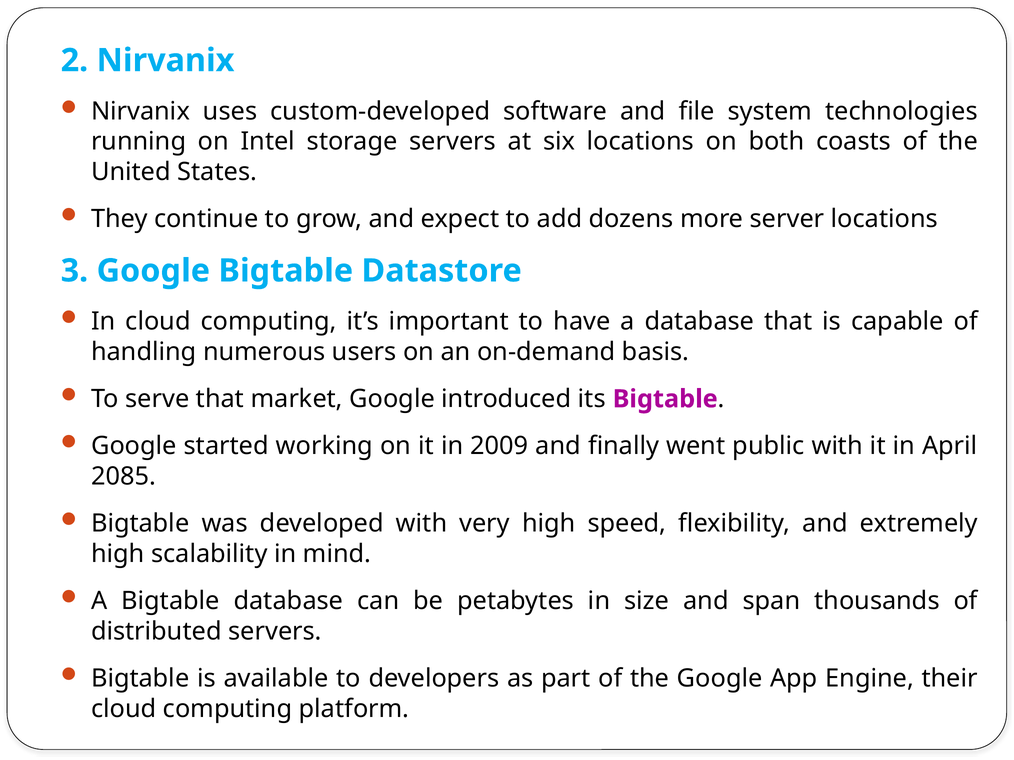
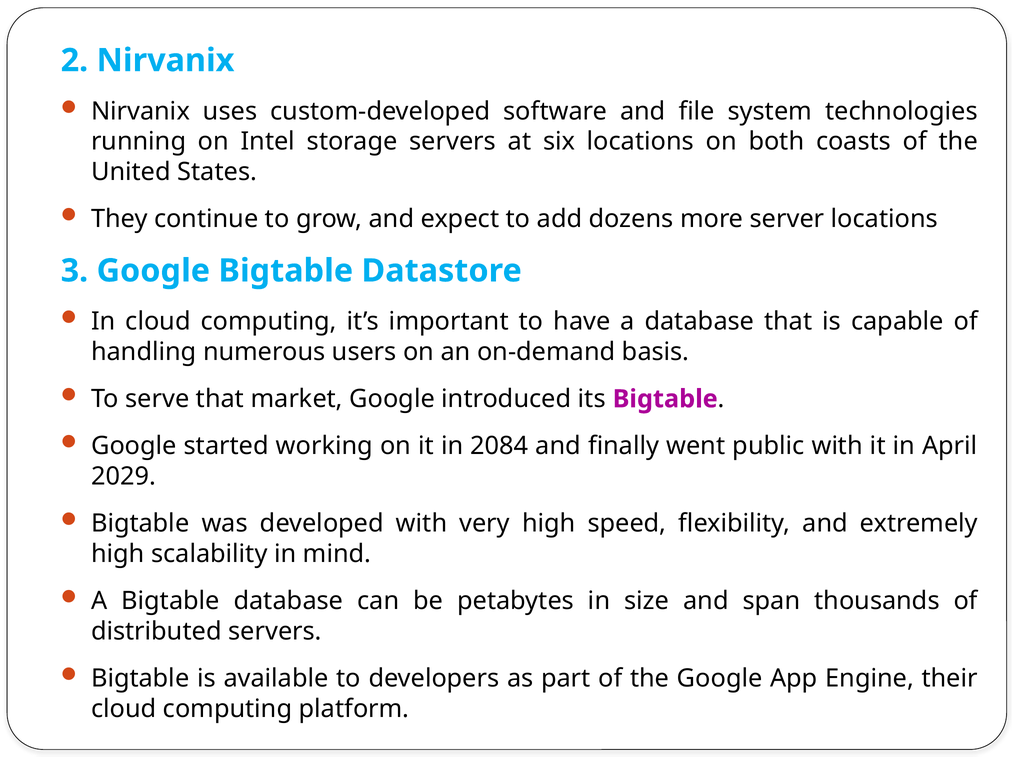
2009: 2009 -> 2084
2085: 2085 -> 2029
